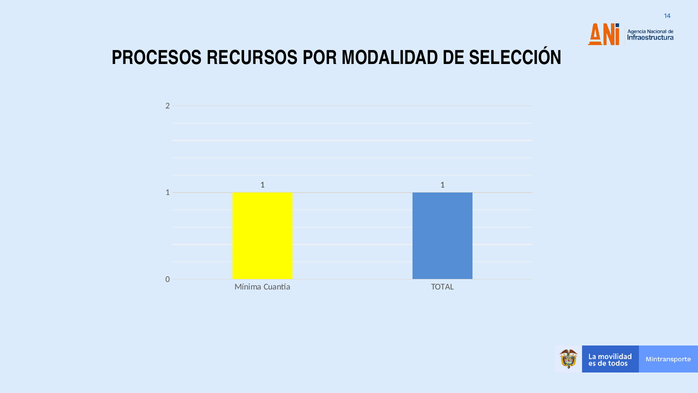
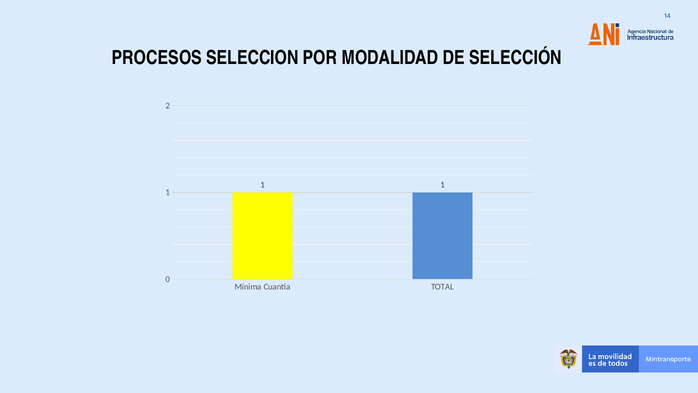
RECURSOS: RECURSOS -> SELECCION
